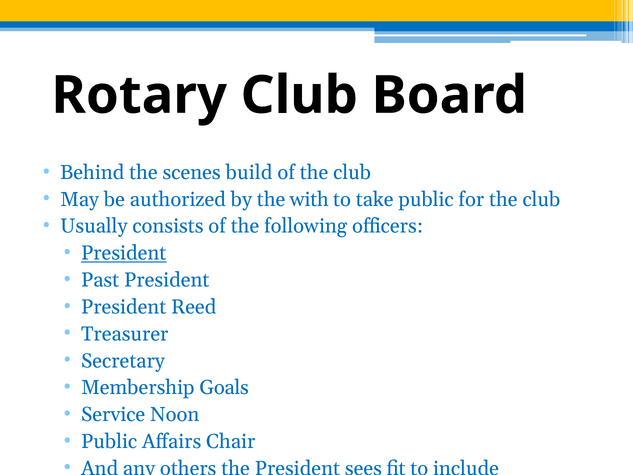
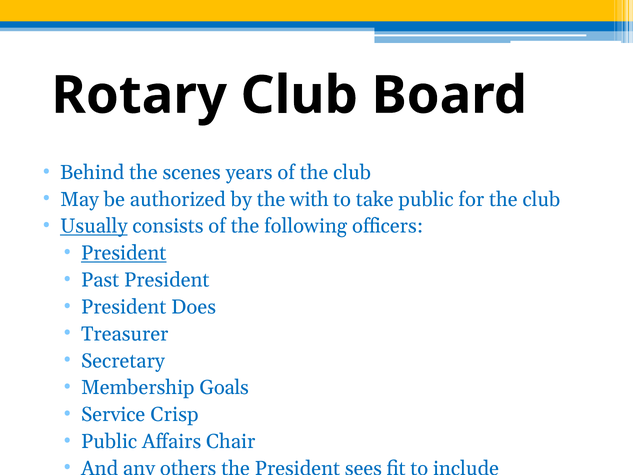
build: build -> years
Usually underline: none -> present
Reed: Reed -> Does
Noon: Noon -> Crisp
